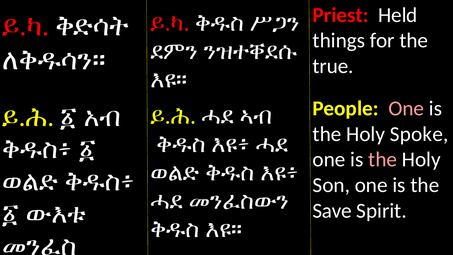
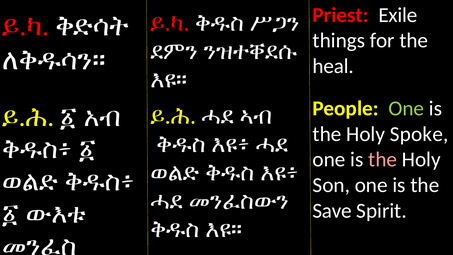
Held: Held -> Exile
true: true -> heal
One at (406, 109) colour: pink -> light green
